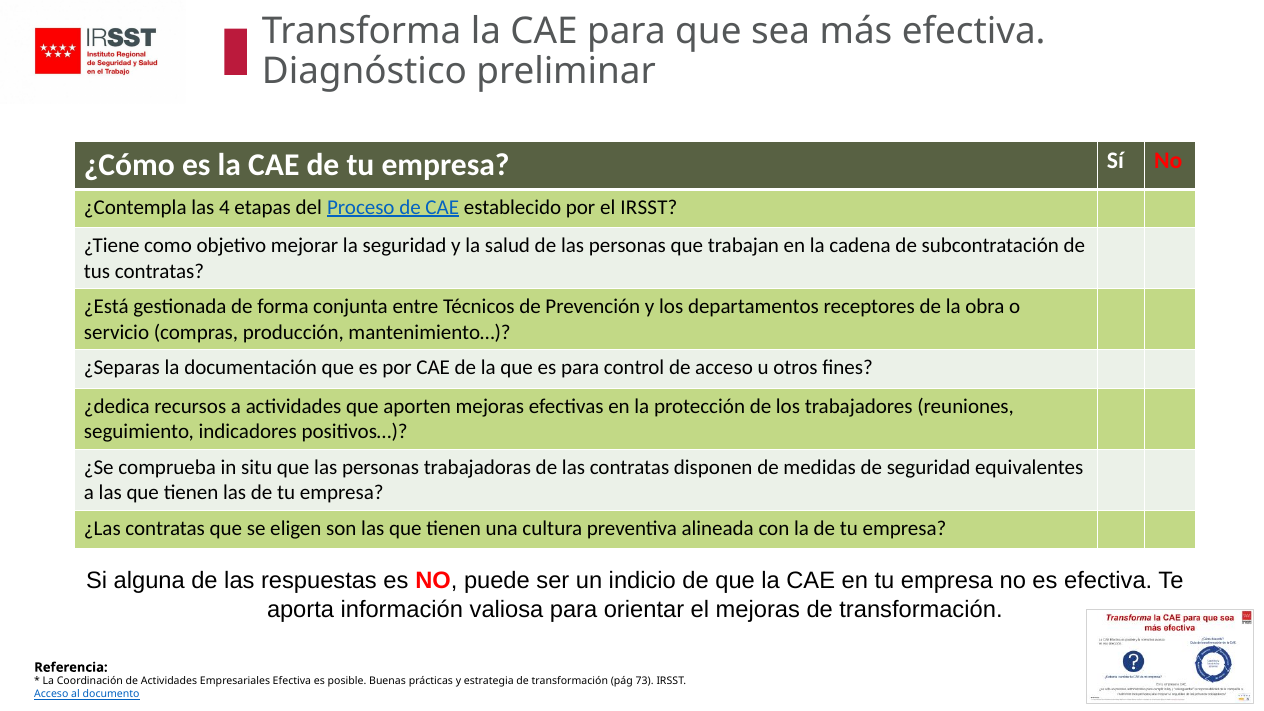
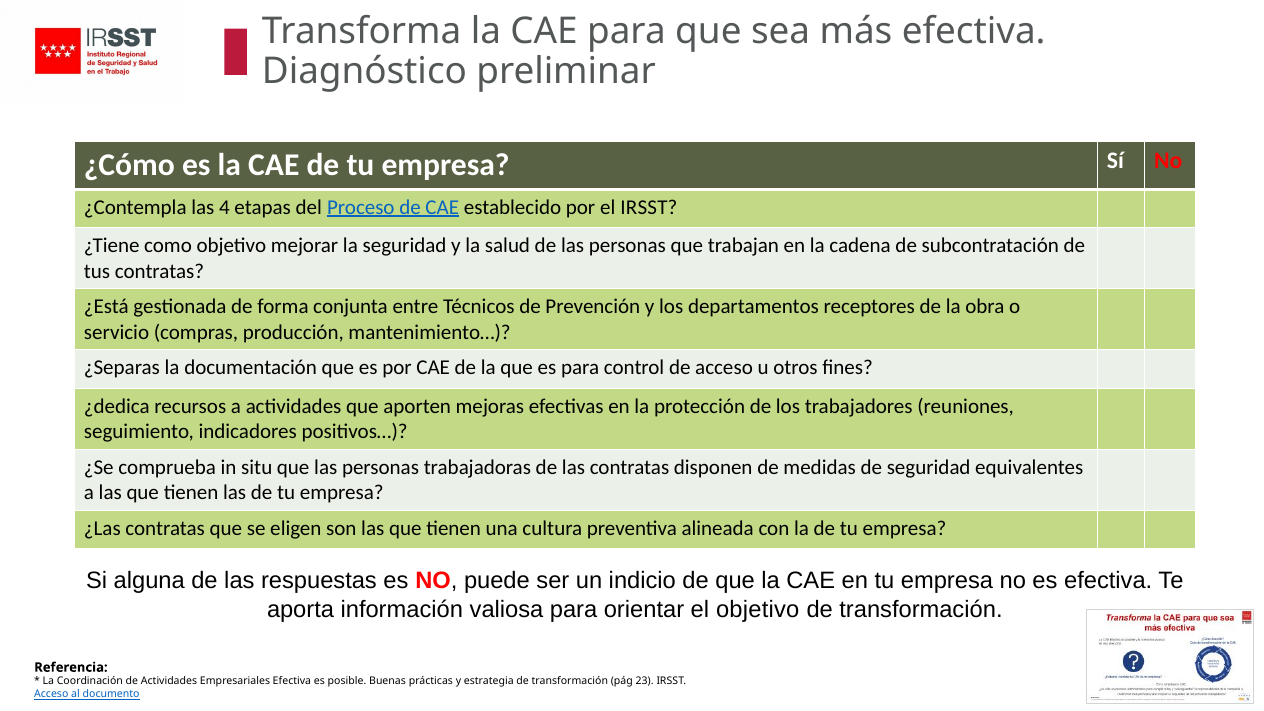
el mejoras: mejoras -> objetivo
73: 73 -> 23
